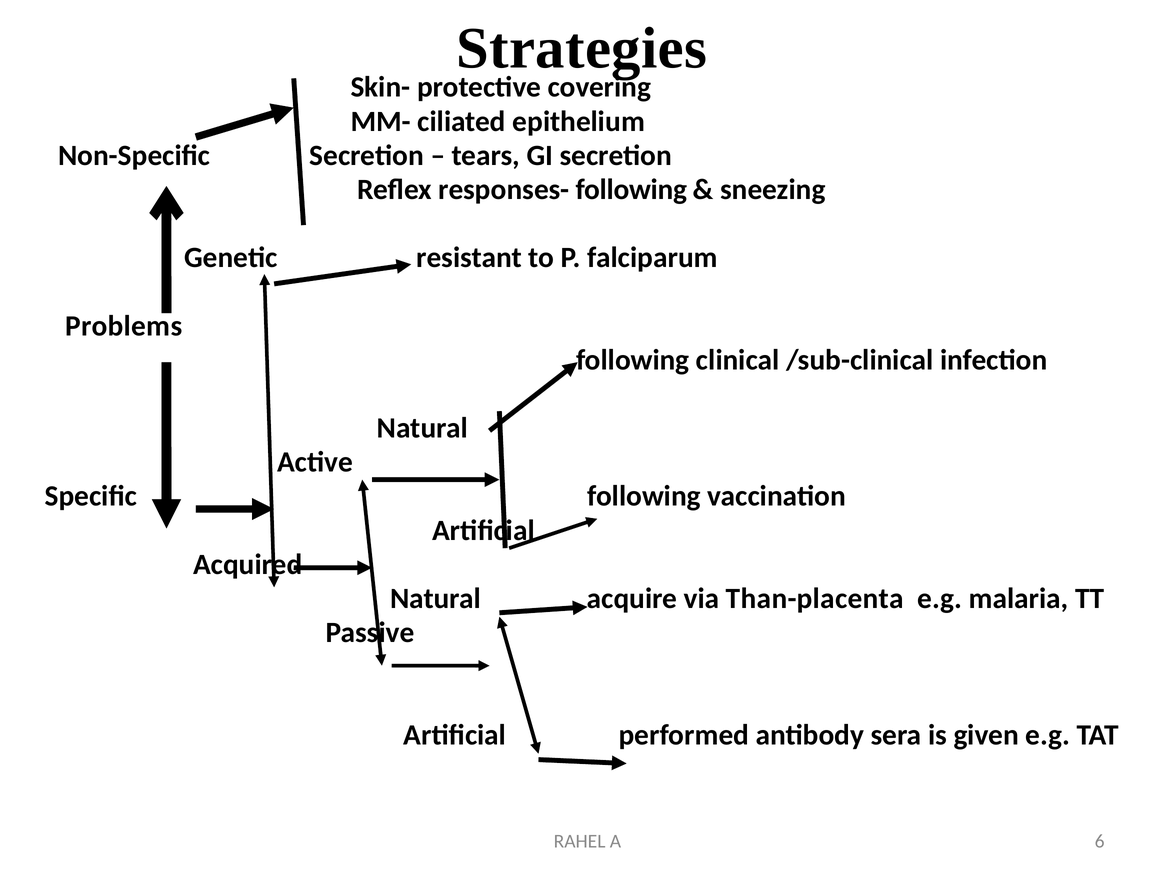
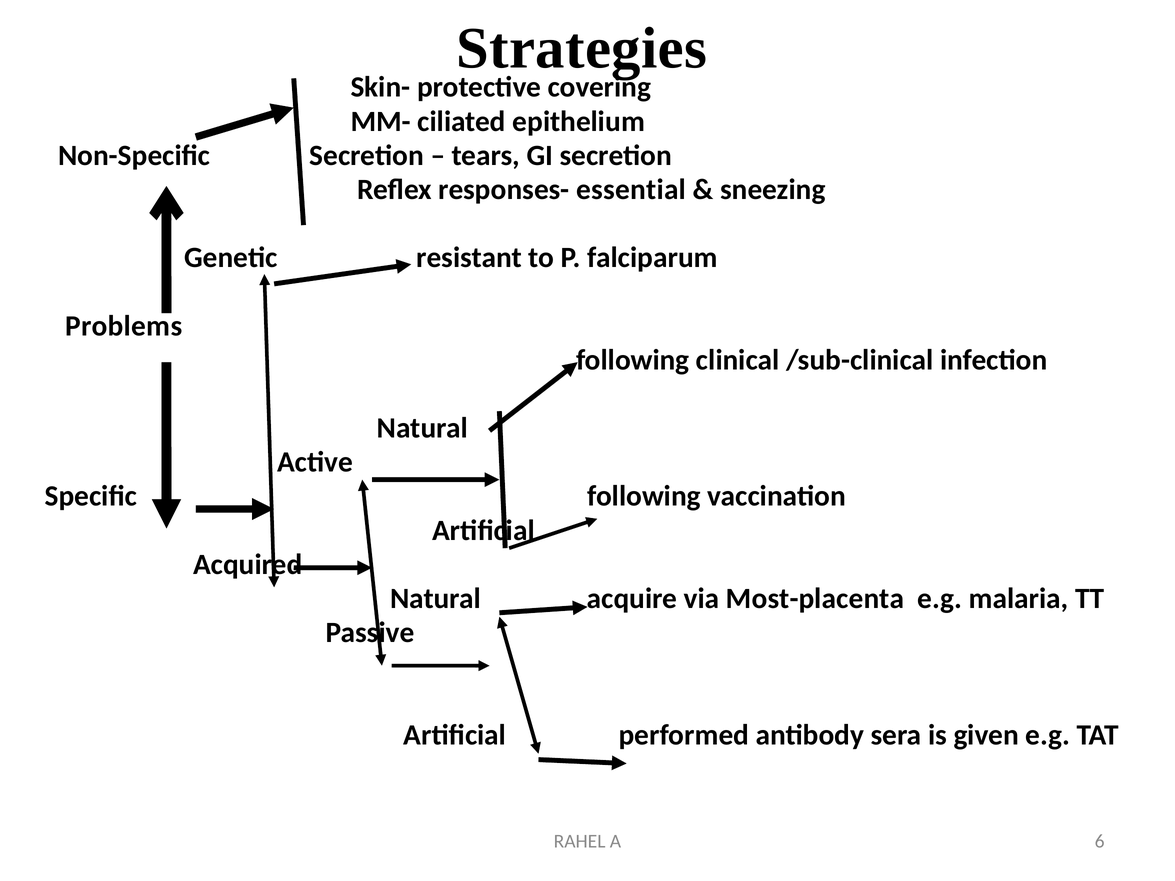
responses- following: following -> essential
Than-placenta: Than-placenta -> Most-placenta
